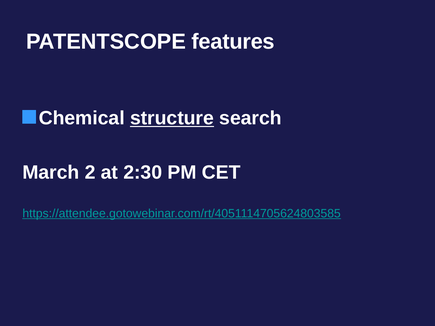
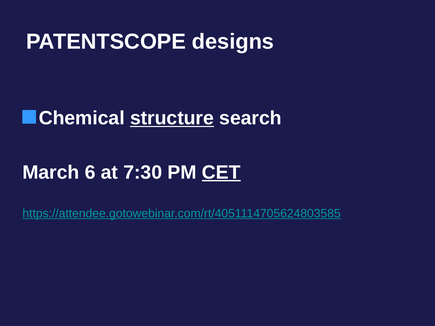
features: features -> designs
2: 2 -> 6
2:30: 2:30 -> 7:30
CET underline: none -> present
